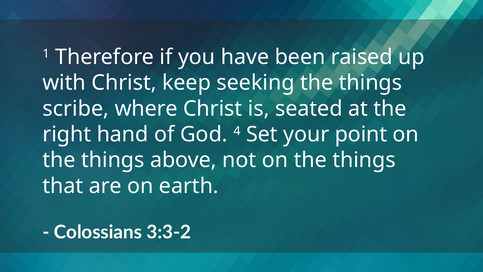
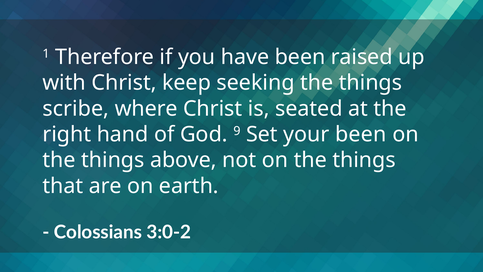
4: 4 -> 9
your point: point -> been
3:3-2: 3:3-2 -> 3:0-2
